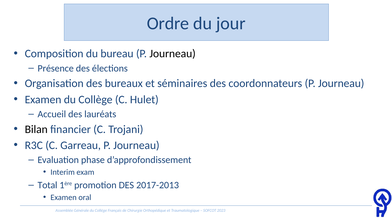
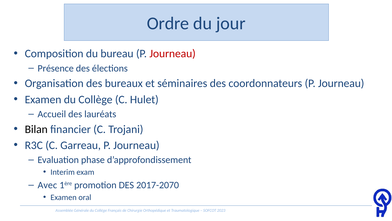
Journeau at (173, 54) colour: black -> red
Total: Total -> Avec
2017-2013: 2017-2013 -> 2017-2070
